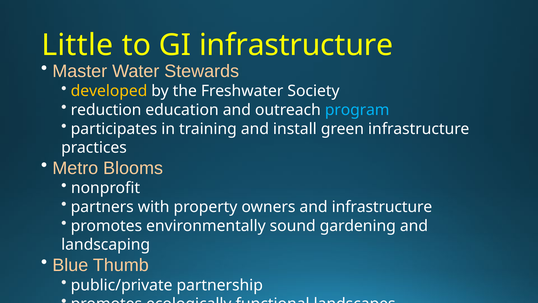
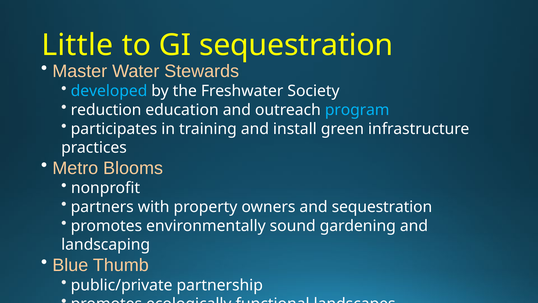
GI infrastructure: infrastructure -> sequestration
developed colour: yellow -> light blue
and infrastructure: infrastructure -> sequestration
